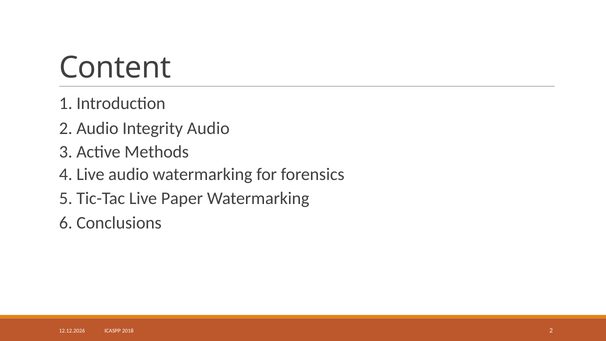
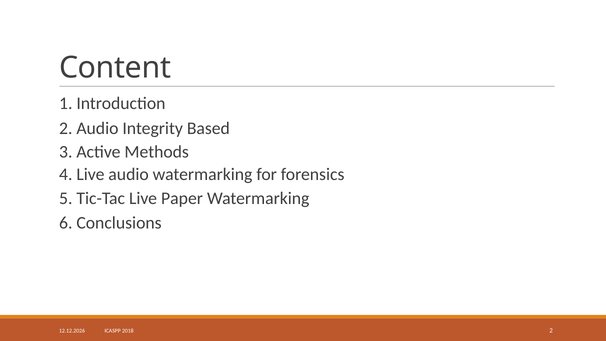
Integrity Audio: Audio -> Based
